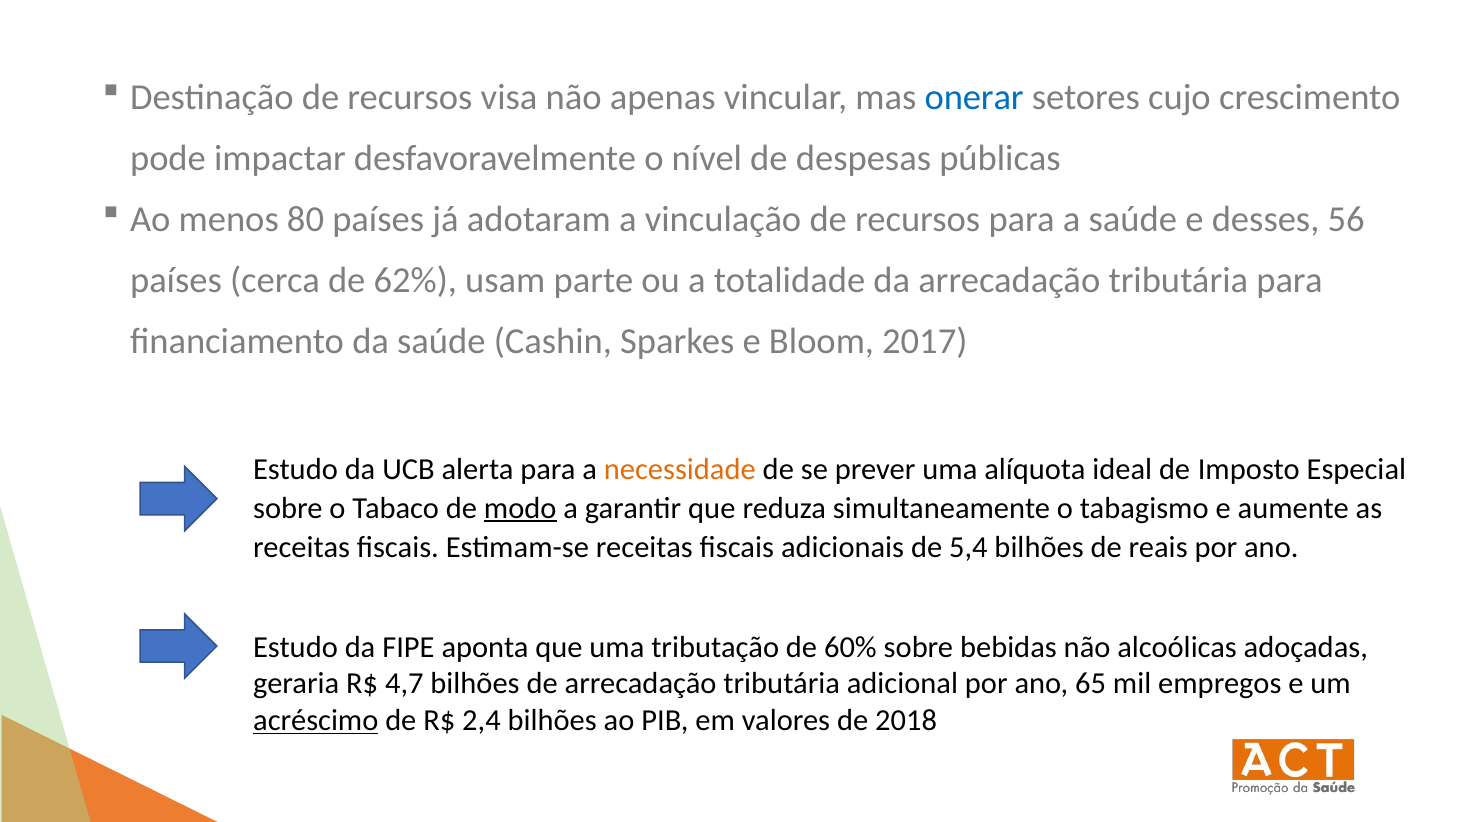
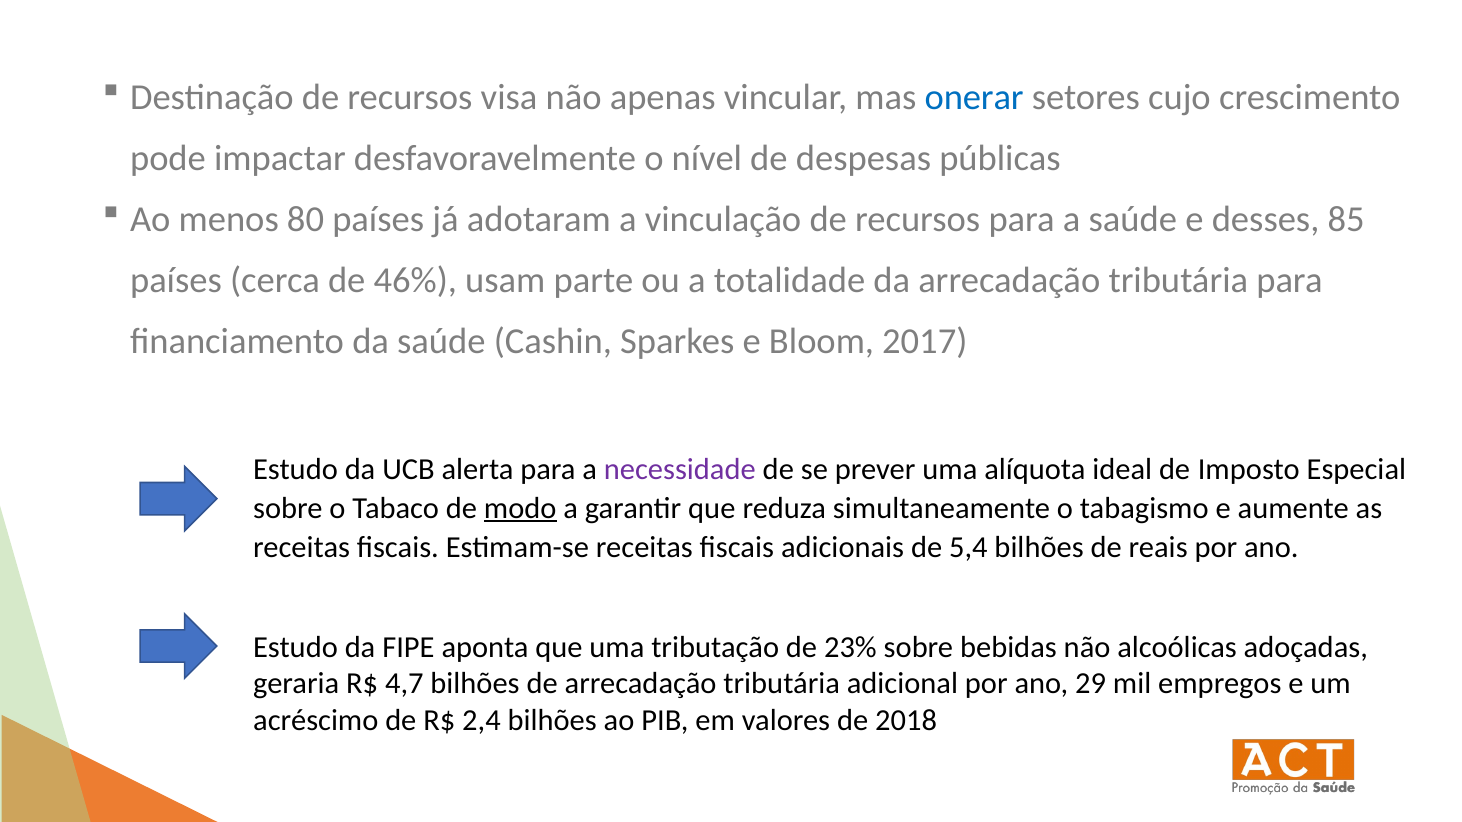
56: 56 -> 85
62%: 62% -> 46%
necessidade colour: orange -> purple
60%: 60% -> 23%
65: 65 -> 29
acréscimo underline: present -> none
